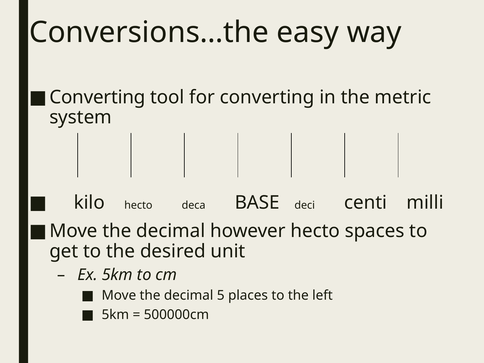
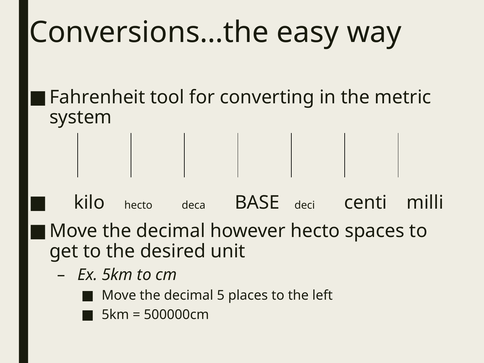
Converting at (97, 97): Converting -> Fahrenheit
